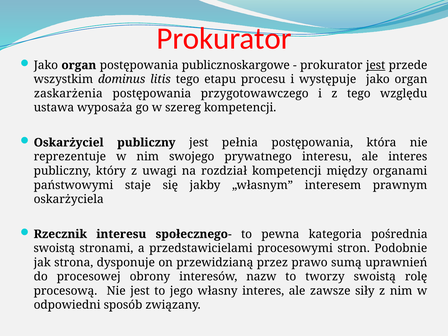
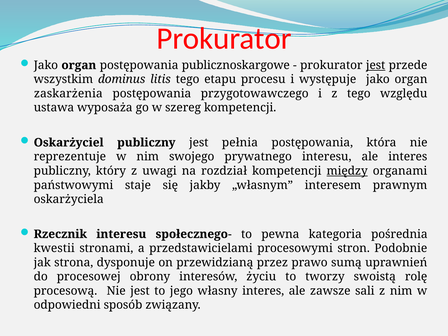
między underline: none -> present
swoistą at (54, 248): swoistą -> kwestii
nazw: nazw -> życiu
siły: siły -> sali
